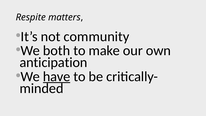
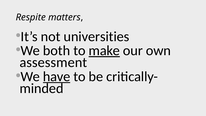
community: community -> universities
make underline: none -> present
anticipation: anticipation -> assessment
